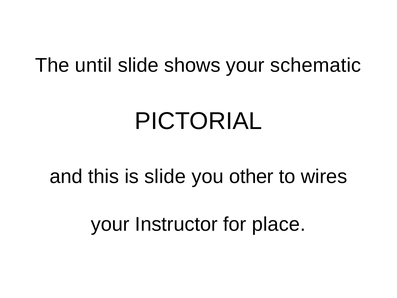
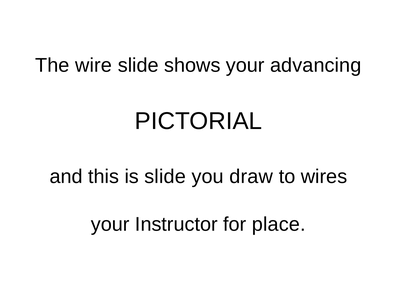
until: until -> wire
schematic: schematic -> advancing
other: other -> draw
